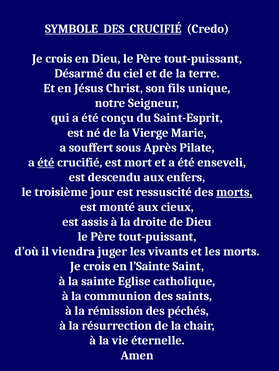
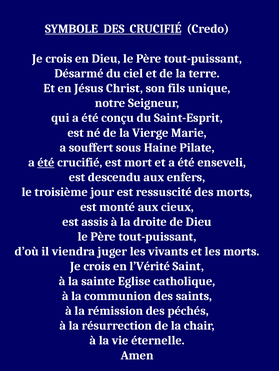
Après: Après -> Haine
morts at (234, 193) underline: present -> none
l’Sainte: l’Sainte -> l’Vérité
